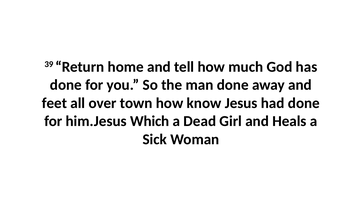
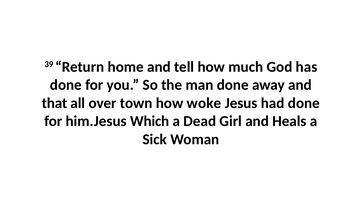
feet: feet -> that
know: know -> woke
